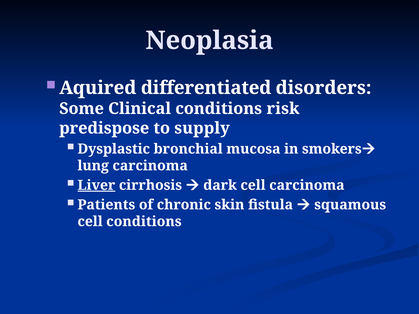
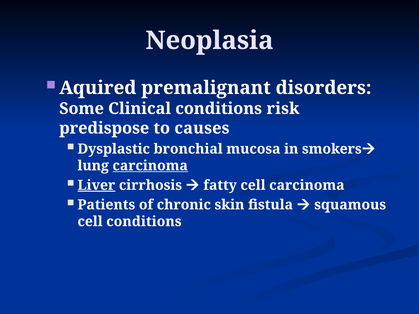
differentiated: differentiated -> premalignant
supply: supply -> causes
carcinoma at (150, 166) underline: none -> present
dark: dark -> fatty
